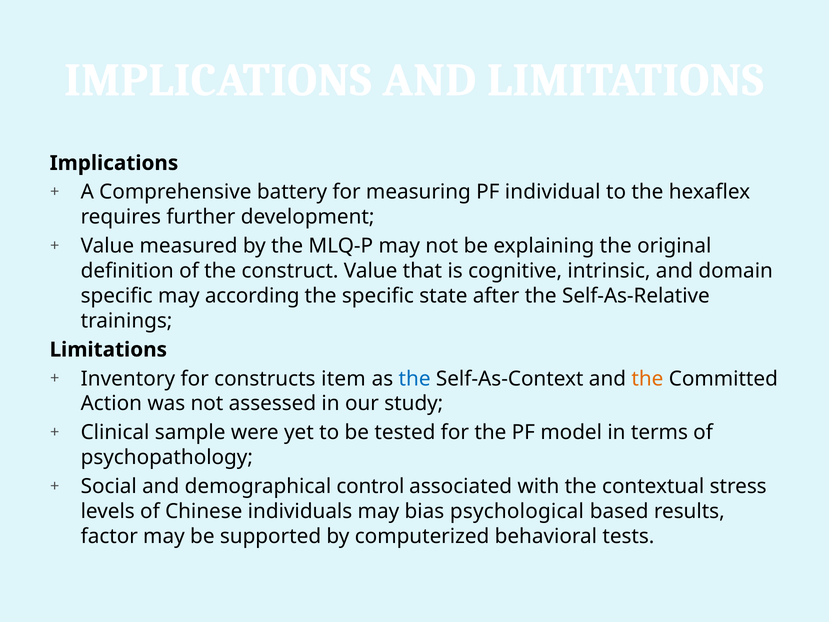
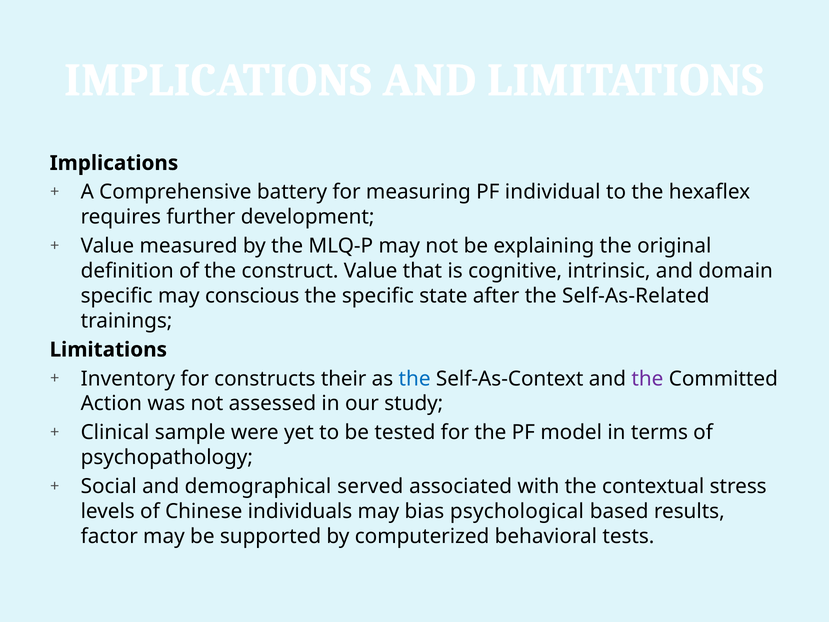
according: according -> conscious
Self-As-Relative: Self-As-Relative -> Self-As-Related
item: item -> their
the at (647, 379) colour: orange -> purple
control: control -> served
